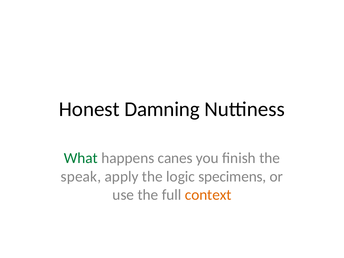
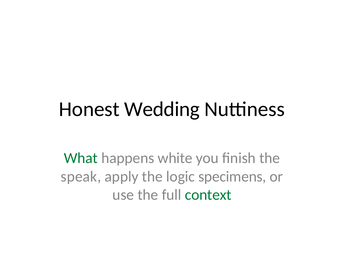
Damning: Damning -> Wedding
canes: canes -> white
context colour: orange -> green
